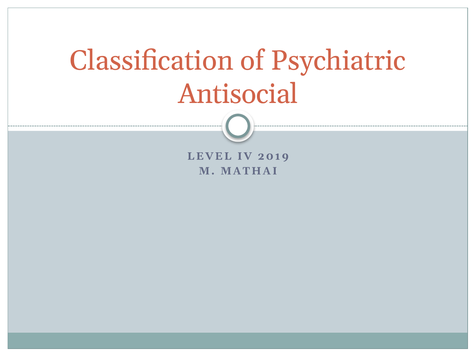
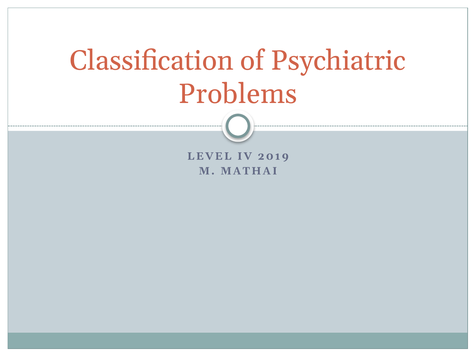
Antisocial: Antisocial -> Problems
